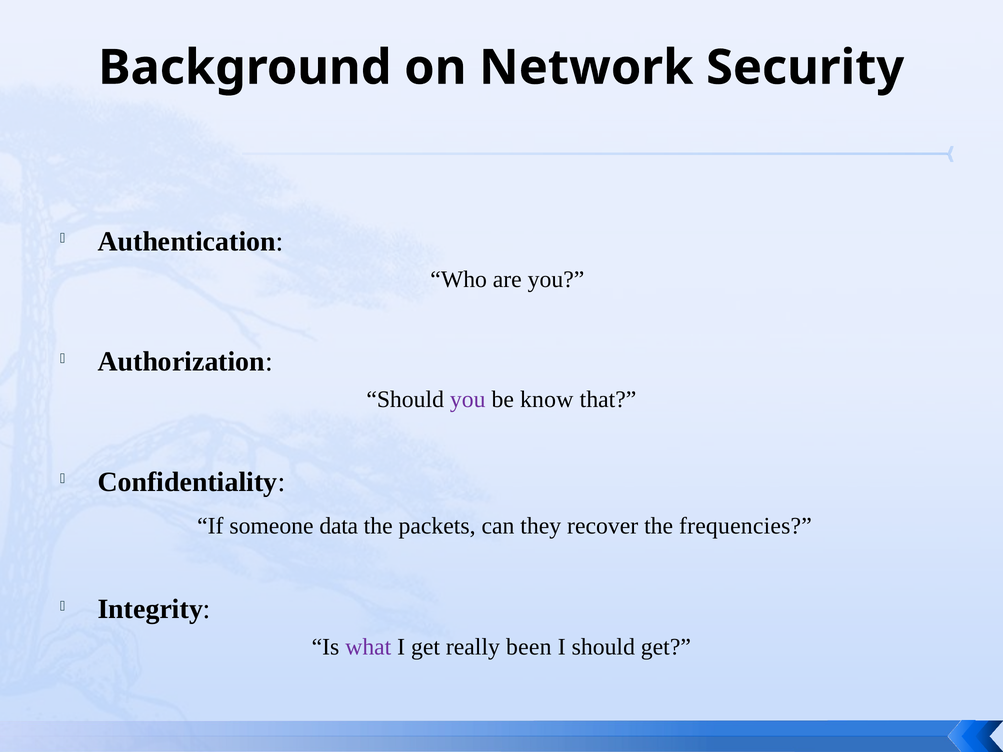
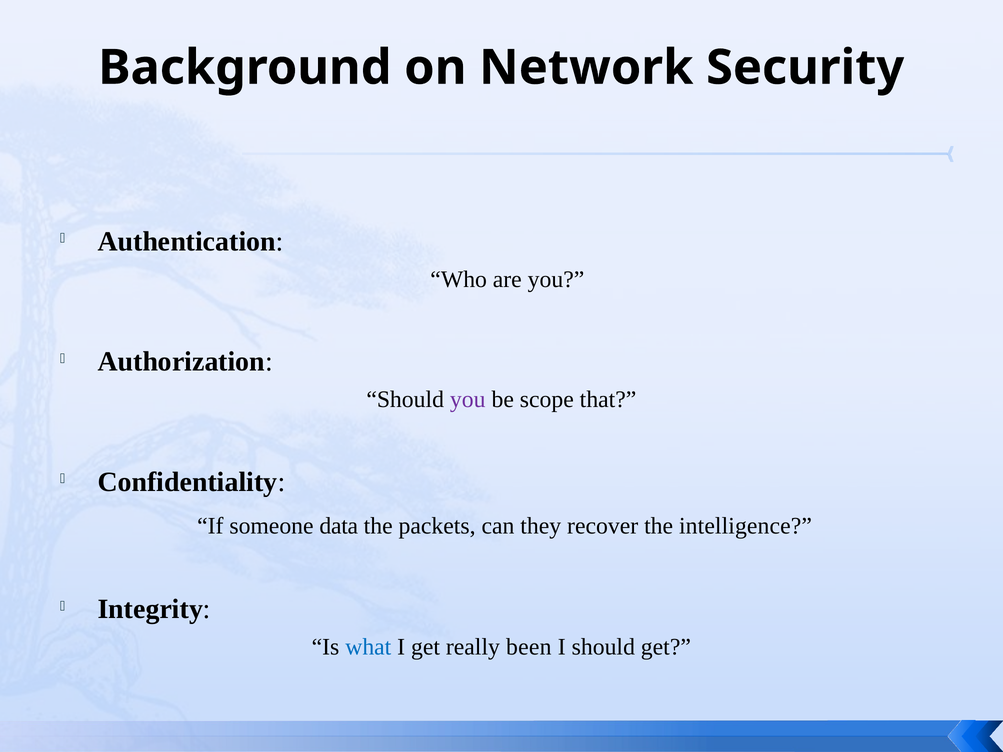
know: know -> scope
frequencies: frequencies -> intelligence
what colour: purple -> blue
